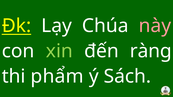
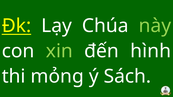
này colour: pink -> light green
ràng: ràng -> hình
phẩm: phẩm -> mỏng
